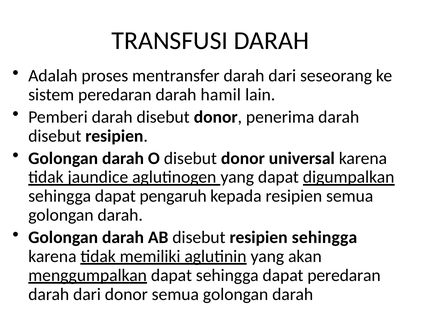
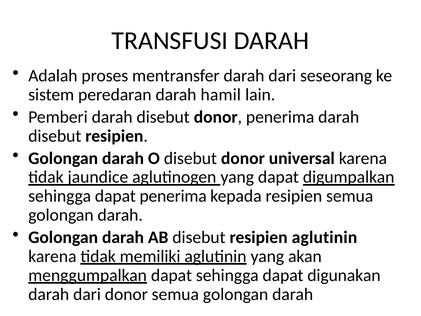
dapat pengaruh: pengaruh -> penerima
resipien sehingga: sehingga -> aglutinin
dapat peredaran: peredaran -> digunakan
